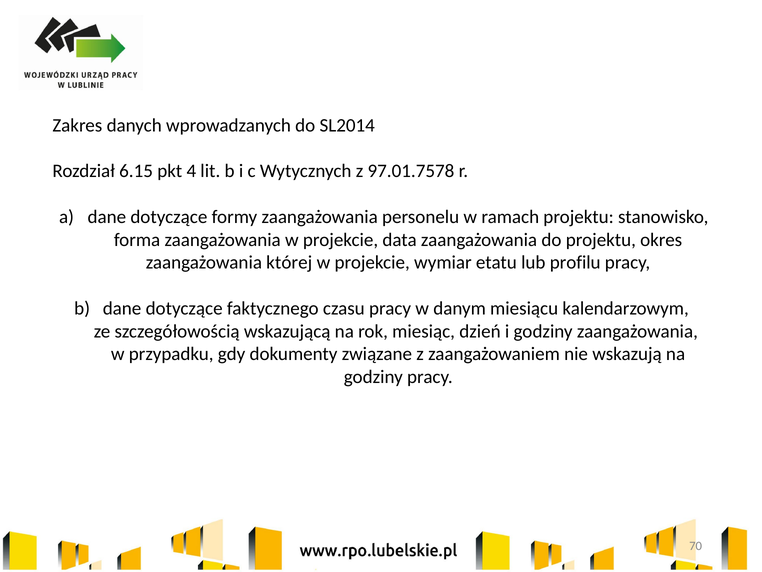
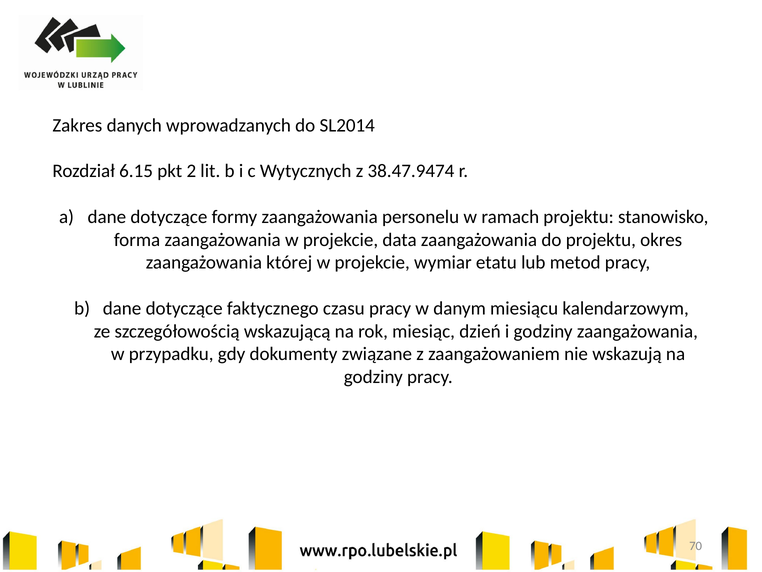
4: 4 -> 2
97.01.7578: 97.01.7578 -> 38.47.9474
profilu: profilu -> metod
